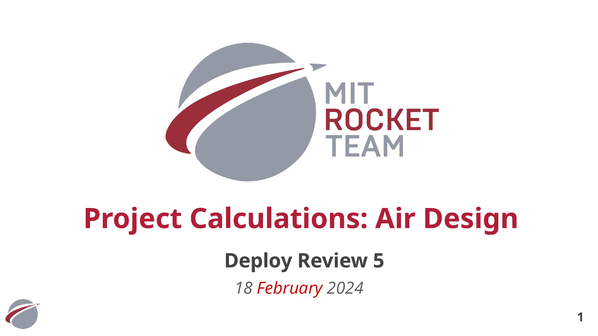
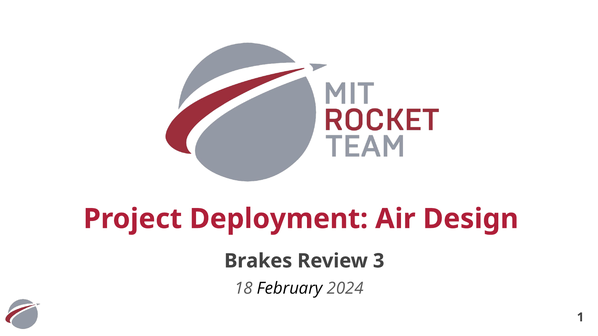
Calculations: Calculations -> Deployment
Deploy: Deploy -> Brakes
5: 5 -> 3
February colour: red -> black
